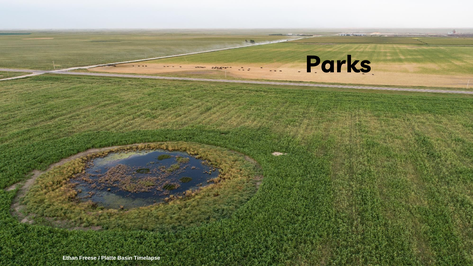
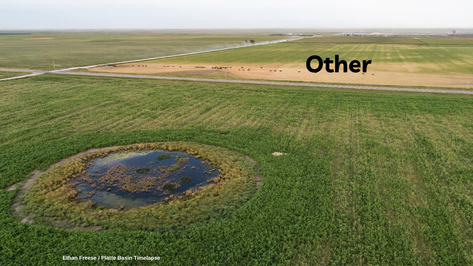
Parks: Parks -> Other
